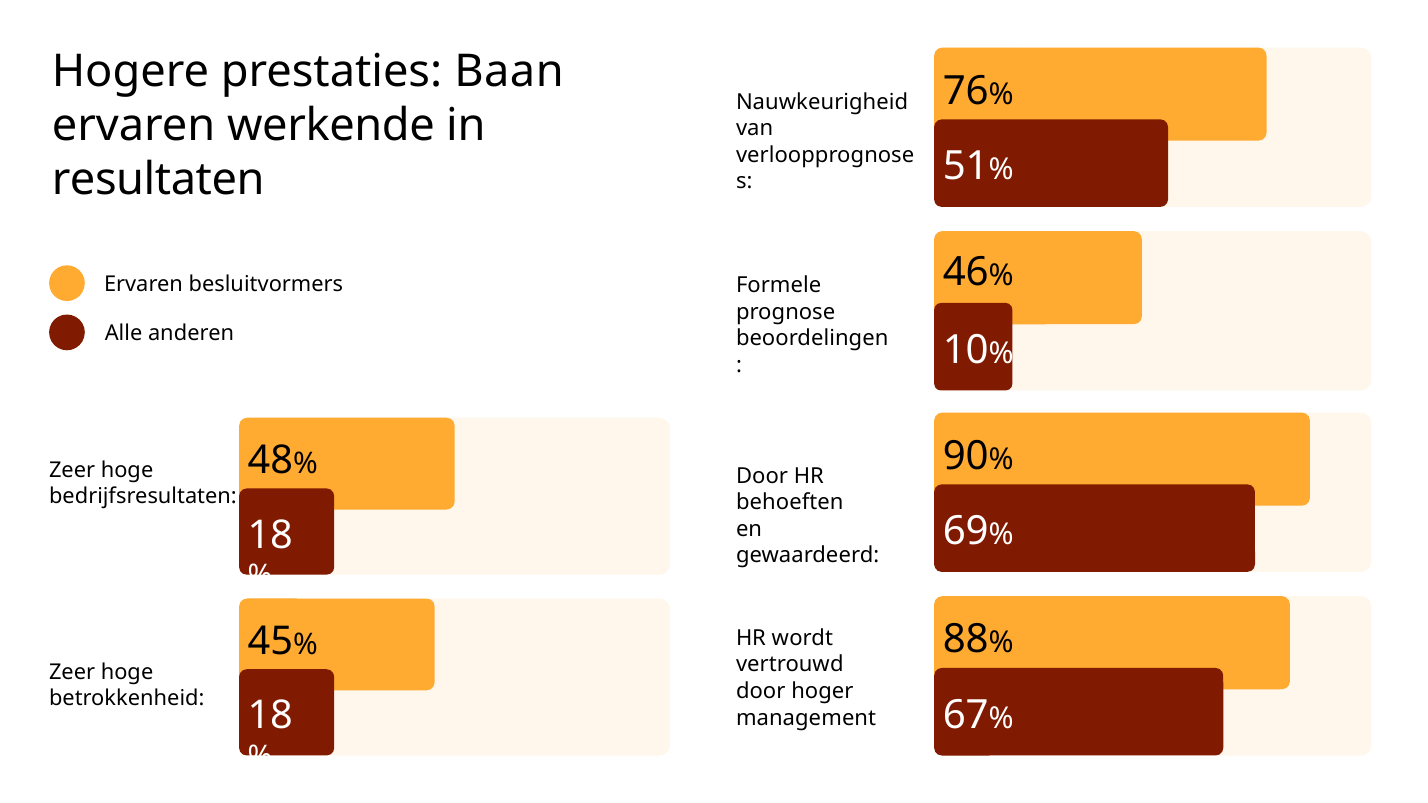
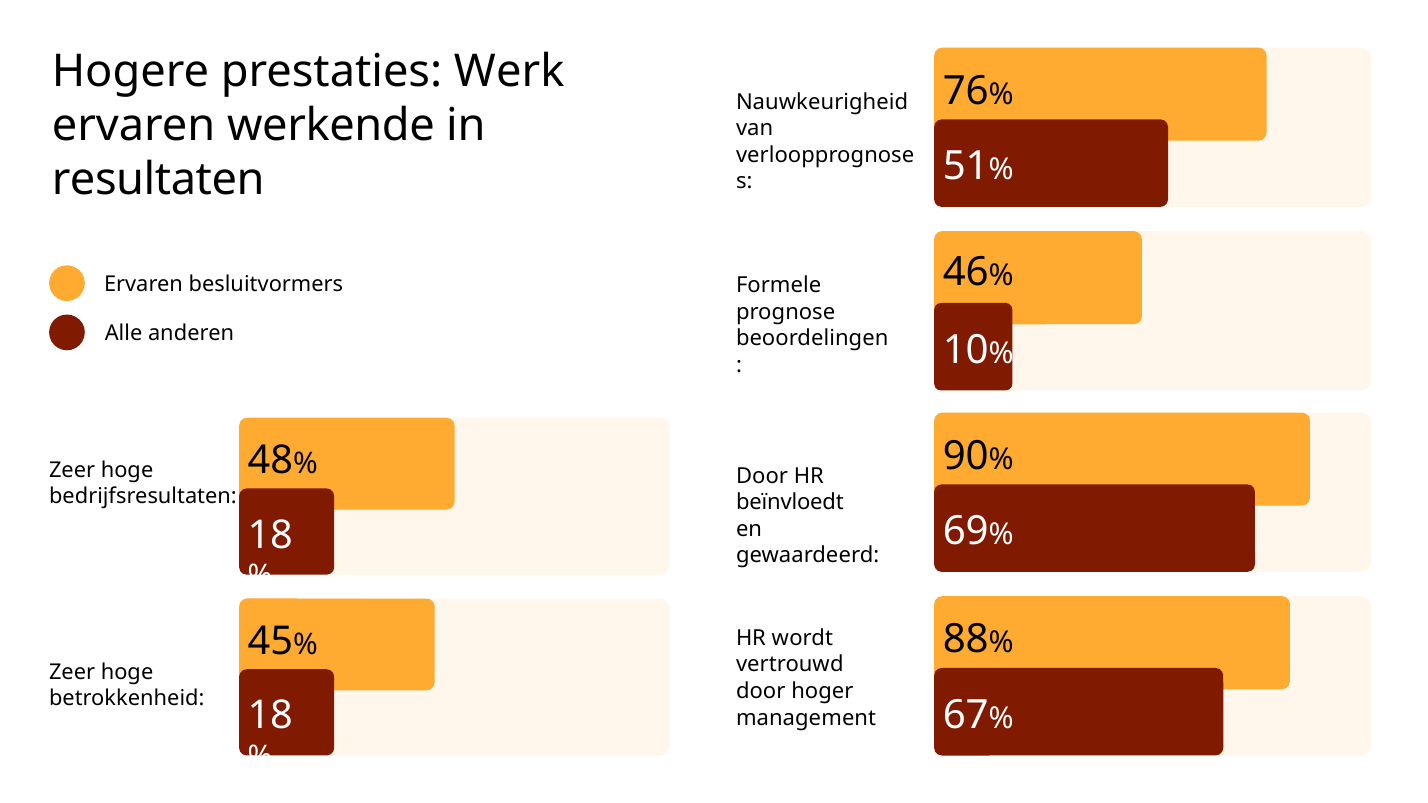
Baan: Baan -> Werk
behoeften: behoeften -> beïnvloedt
